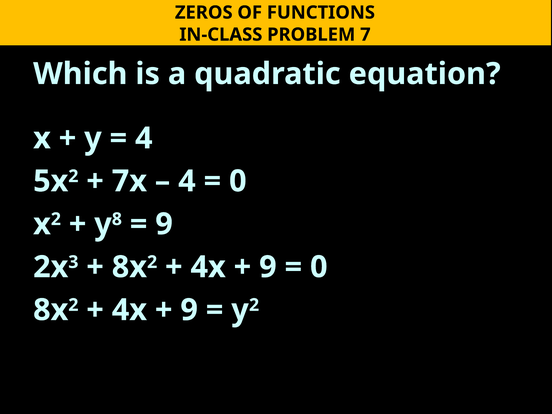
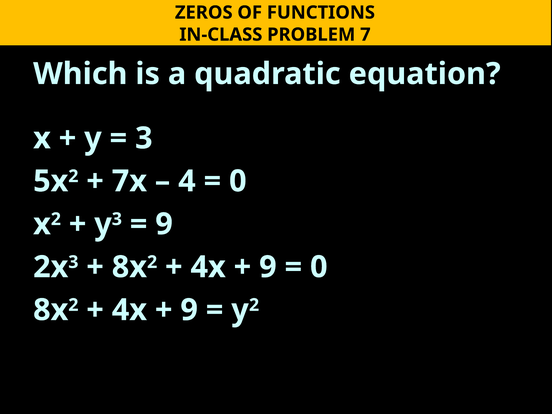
4 at (144, 138): 4 -> 3
y 8: 8 -> 3
